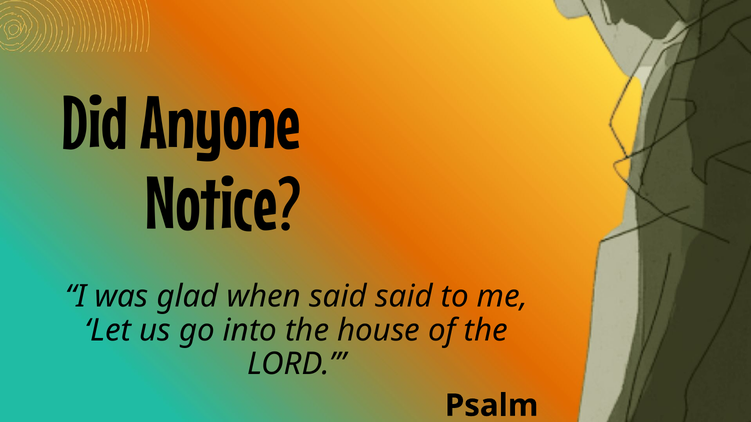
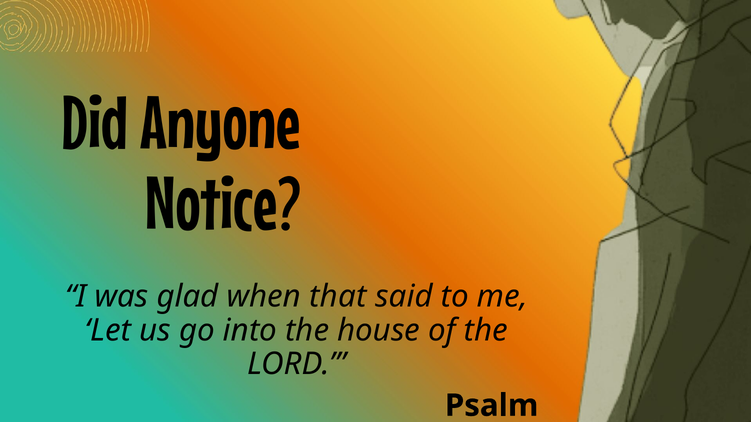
when said: said -> that
